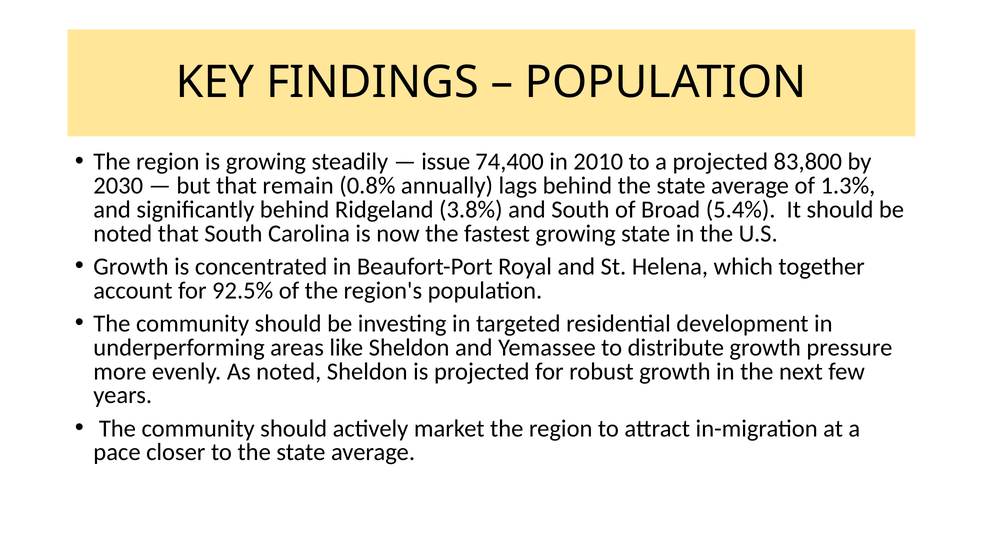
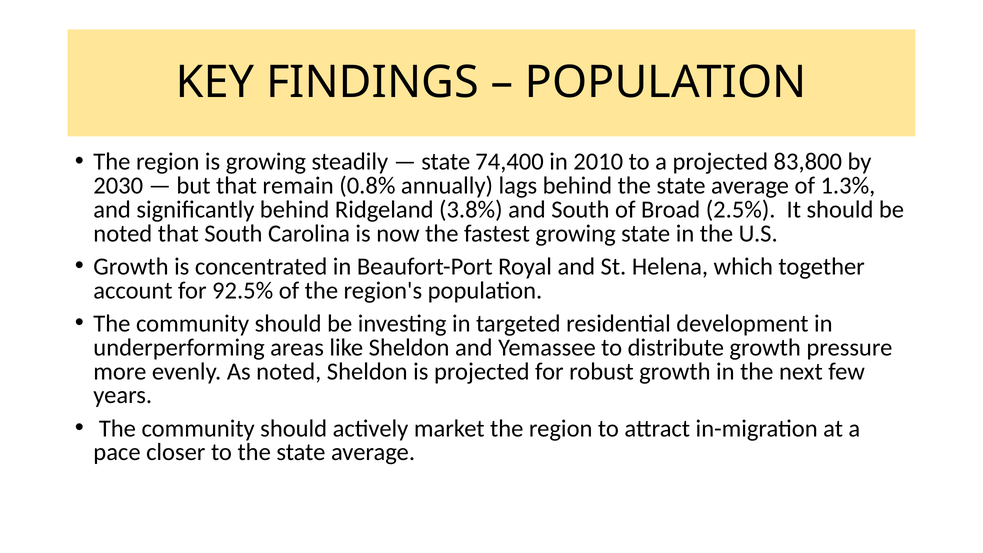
issue at (446, 162): issue -> state
5.4%: 5.4% -> 2.5%
